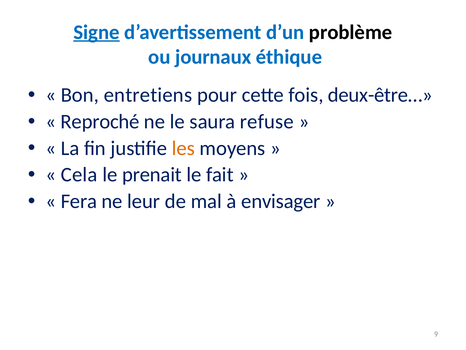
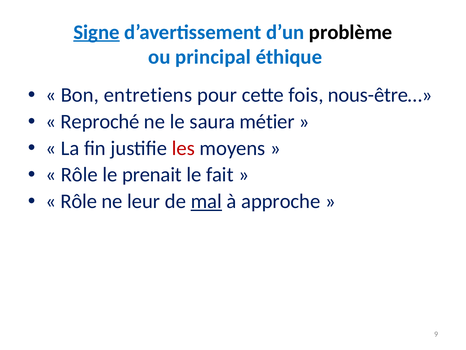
journaux: journaux -> principal
deux-être…: deux-être… -> nous-être…
refuse: refuse -> métier
les colour: orange -> red
Cela at (79, 175): Cela -> Rôle
Fera at (79, 201): Fera -> Rôle
mal underline: none -> present
envisager: envisager -> approche
